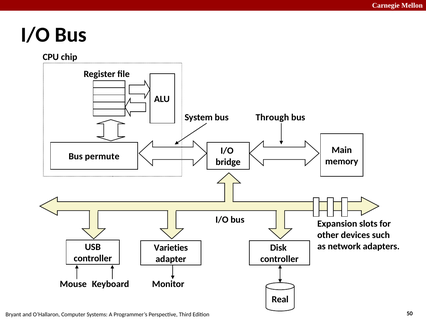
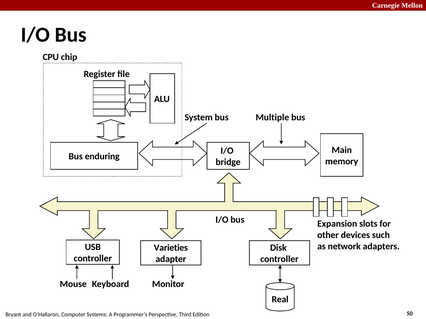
Through: Through -> Multiple
permute: permute -> enduring
